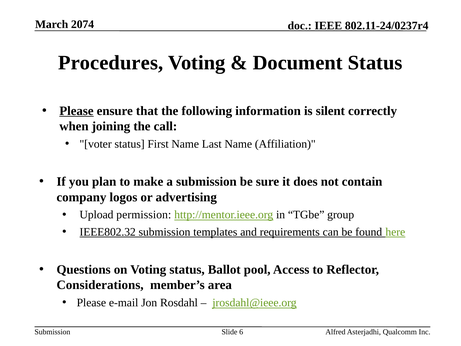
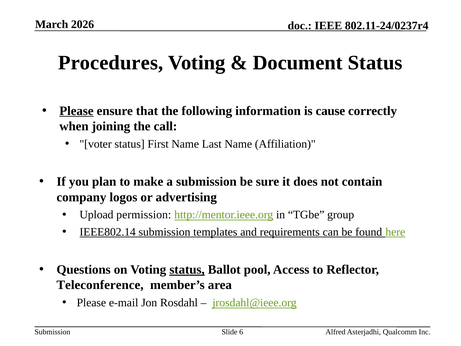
2074: 2074 -> 2026
silent: silent -> cause
IEEE802.32: IEEE802.32 -> IEEE802.14
status at (187, 269) underline: none -> present
Considerations: Considerations -> Teleconference
